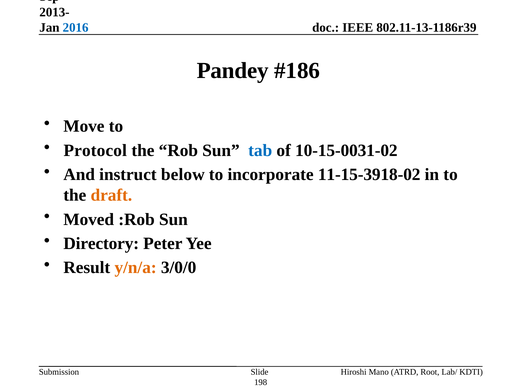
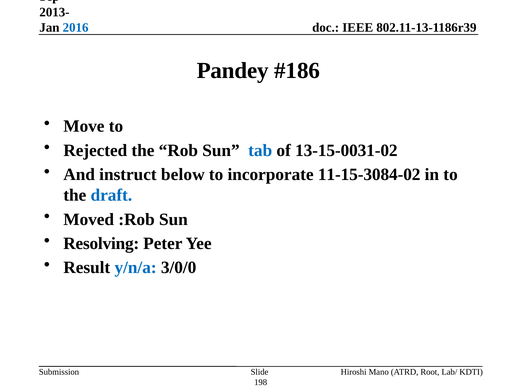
Protocol: Protocol -> Rejected
10-15-0031-02: 10-15-0031-02 -> 13-15-0031-02
11-15-3918-02: 11-15-3918-02 -> 11-15-3084-02
draft colour: orange -> blue
Directory: Directory -> Resolving
y/n/a colour: orange -> blue
